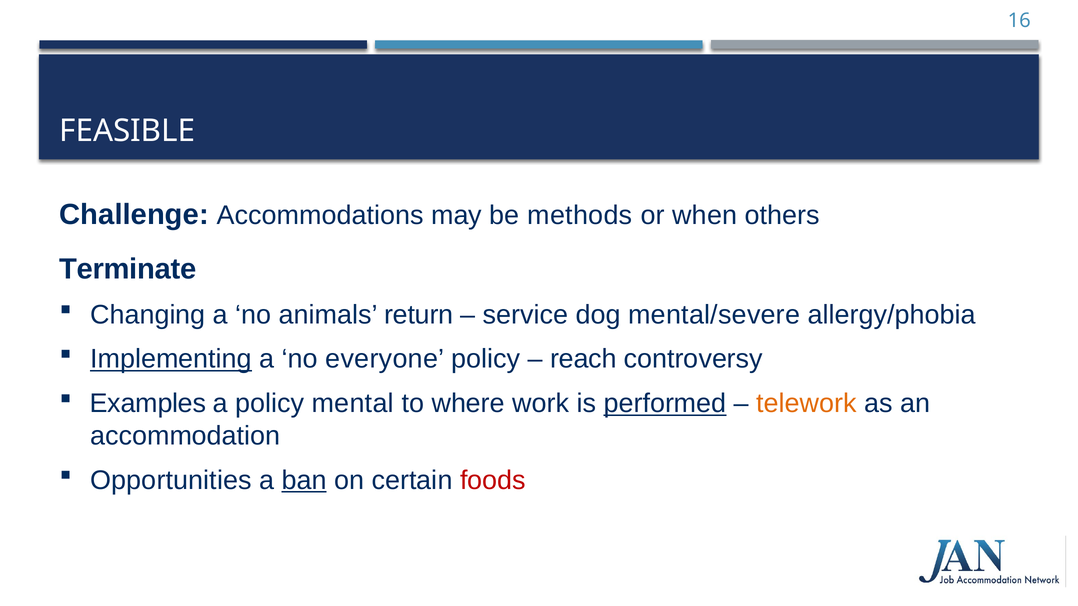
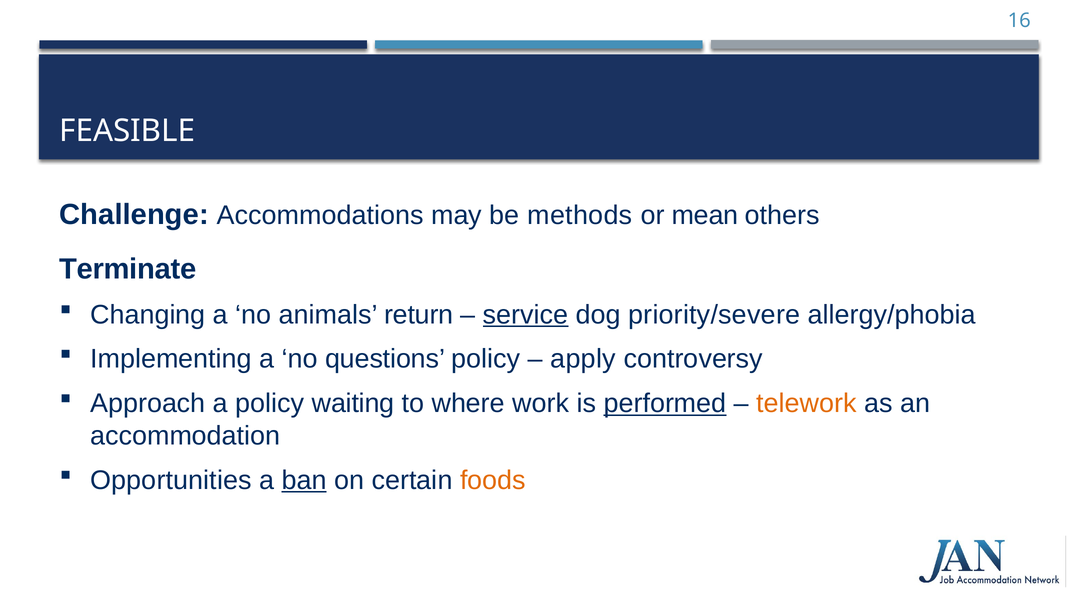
when: when -> mean
service underline: none -> present
mental/severe: mental/severe -> priority/severe
Implementing underline: present -> none
everyone: everyone -> questions
reach: reach -> apply
Examples: Examples -> Approach
mental: mental -> waiting
foods colour: red -> orange
